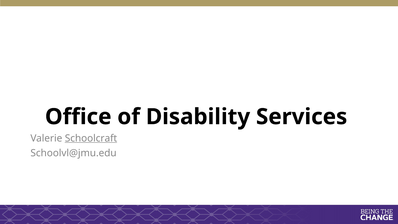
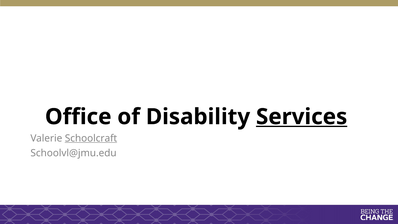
Services underline: none -> present
